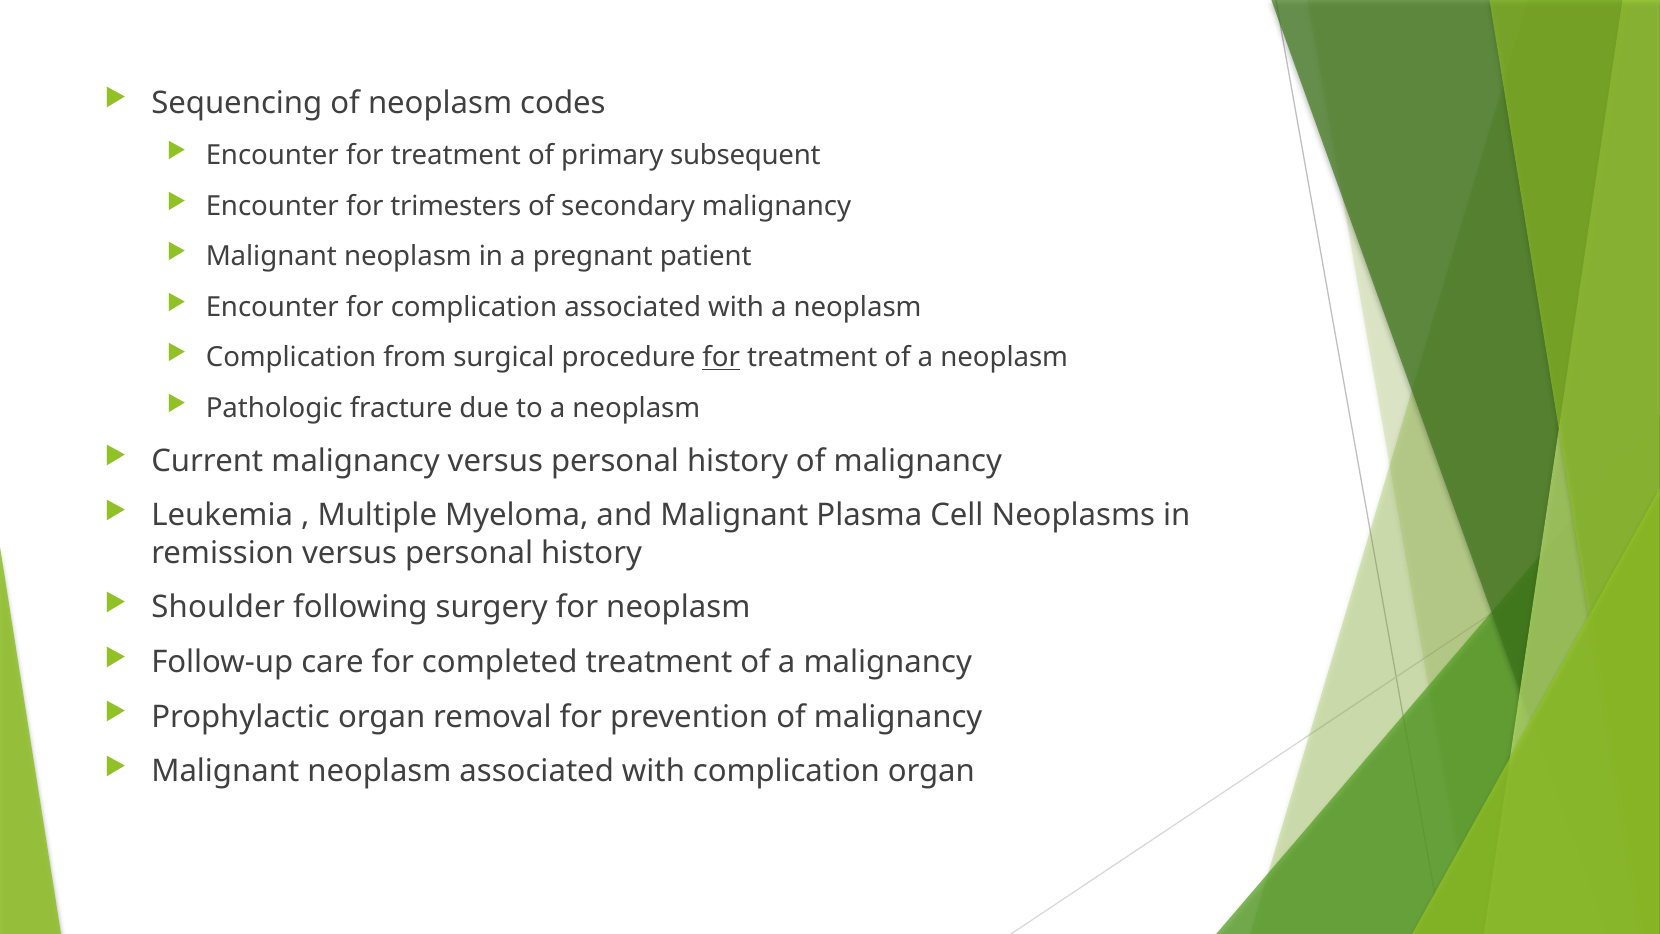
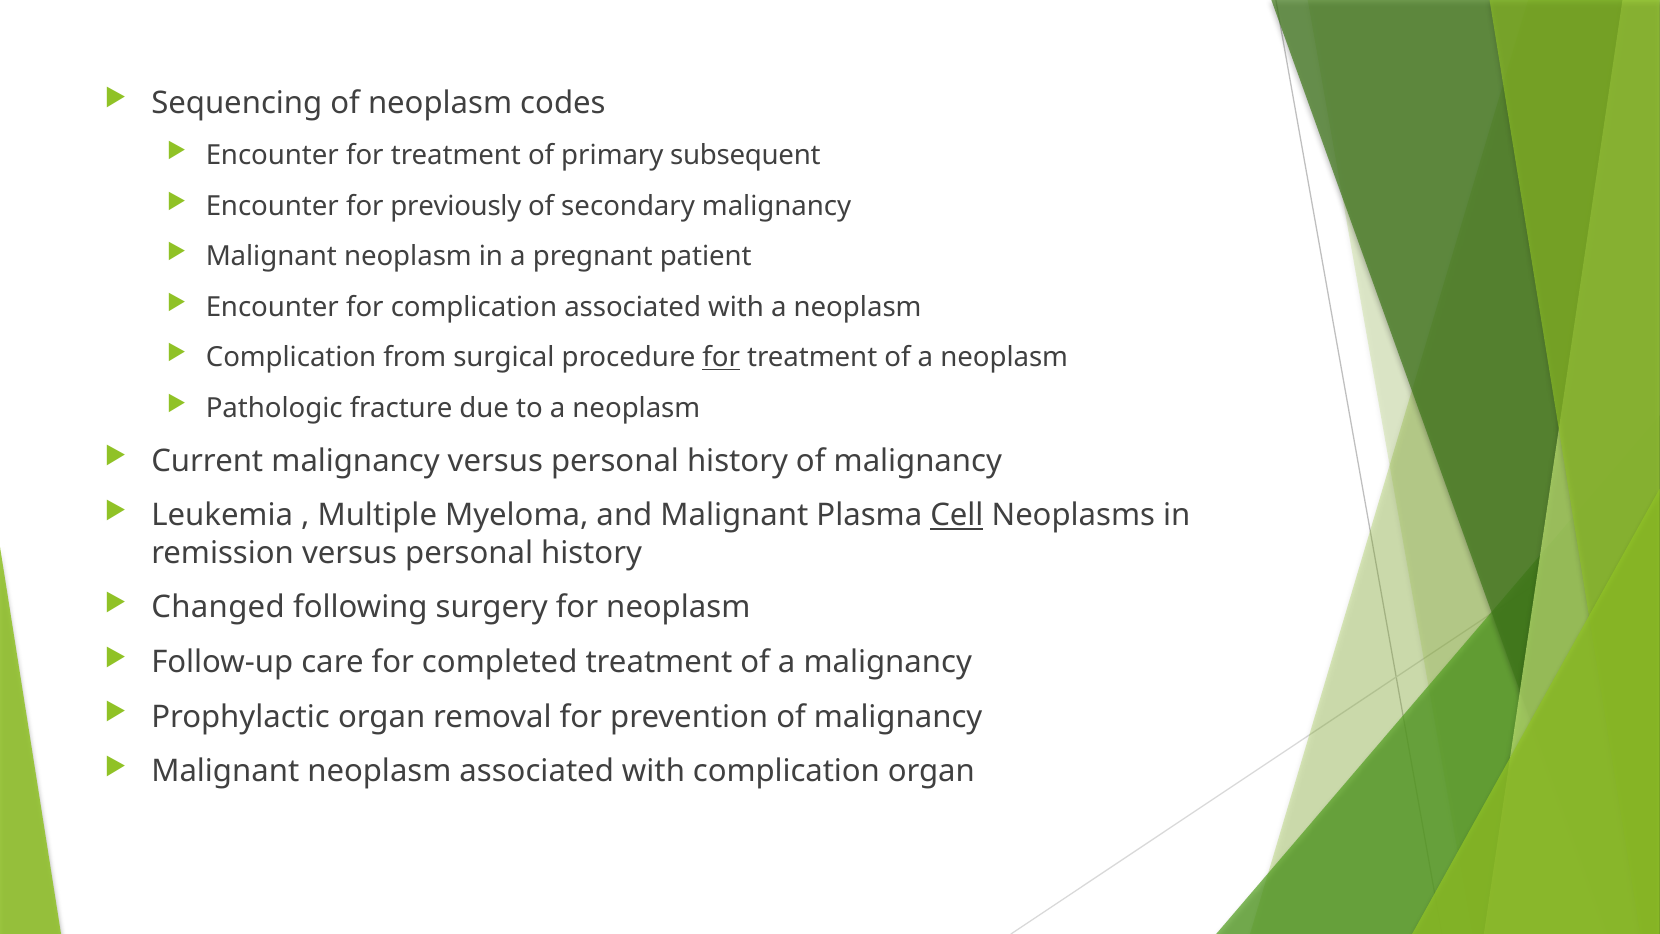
trimesters: trimesters -> previously
Cell underline: none -> present
Shoulder: Shoulder -> Changed
